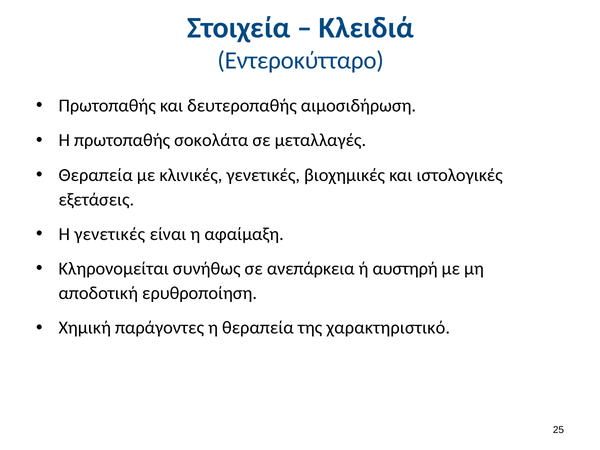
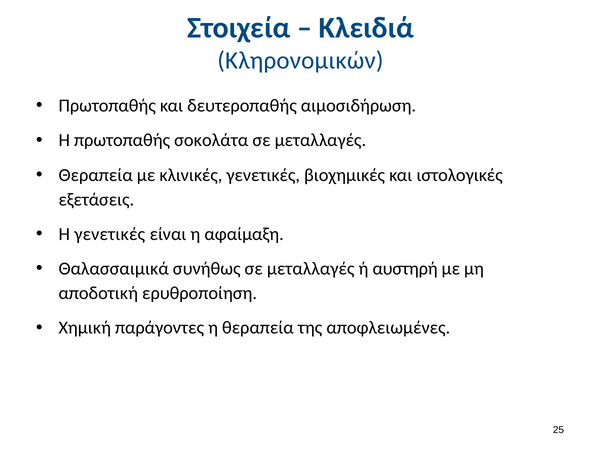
Εντεροκύτταρο: Εντεροκύτταρο -> Κληρονομικών
Κληρονομείται: Κληρονομείται -> Θαλασσαιμικά
συνήθως σε ανεπάρκεια: ανεπάρκεια -> μεταλλαγές
χαρακτηριστικό: χαρακτηριστικό -> αποφλειωμένες
